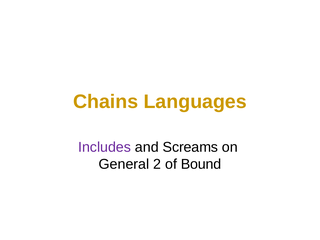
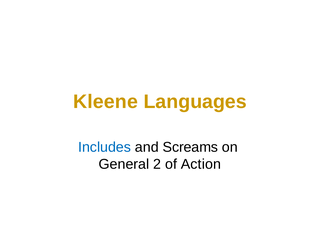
Chains: Chains -> Kleene
Includes colour: purple -> blue
Bound: Bound -> Action
